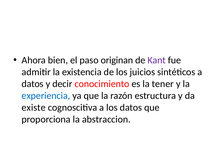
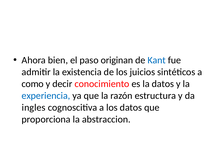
Kant colour: purple -> blue
datos at (33, 84): datos -> como
la tener: tener -> datos
existe: existe -> ingles
